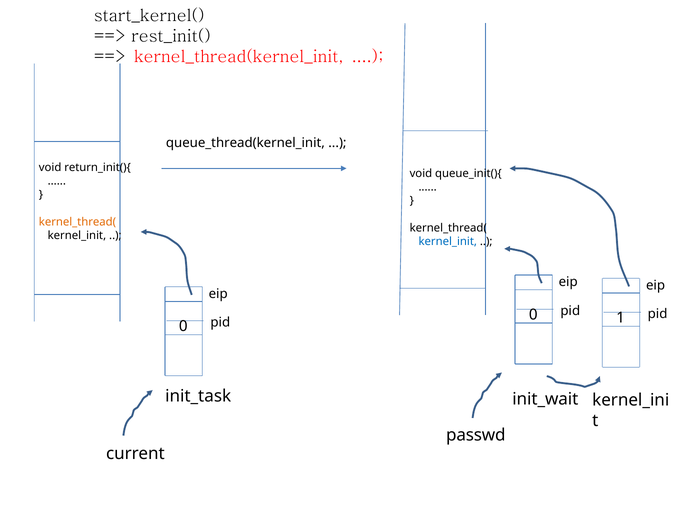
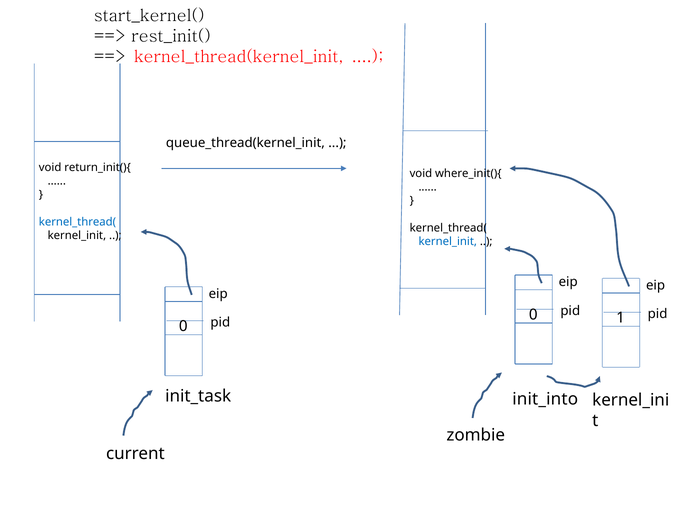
queue_init(){: queue_init(){ -> where_init(){
kernel_thread( at (77, 222) colour: orange -> blue
init_wait: init_wait -> init_into
passwd: passwd -> zombie
